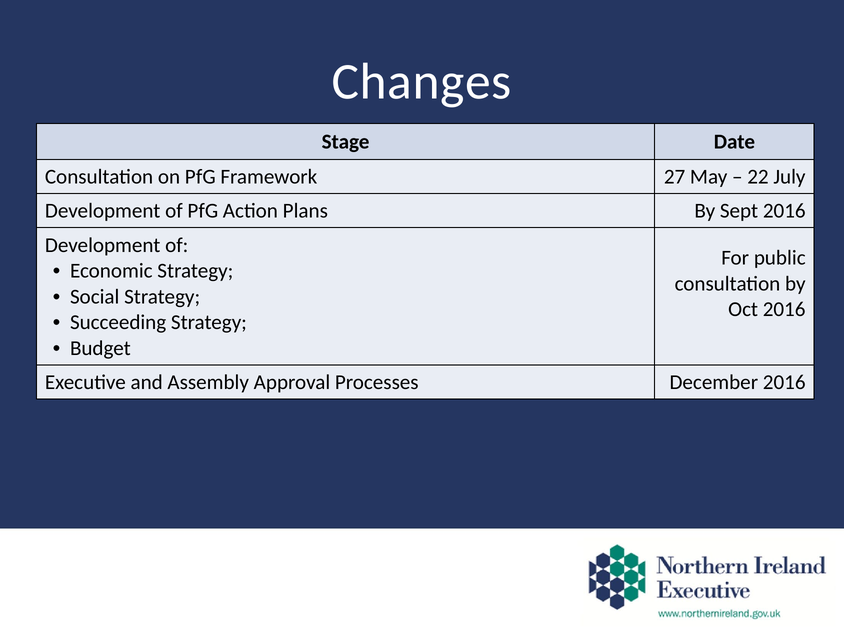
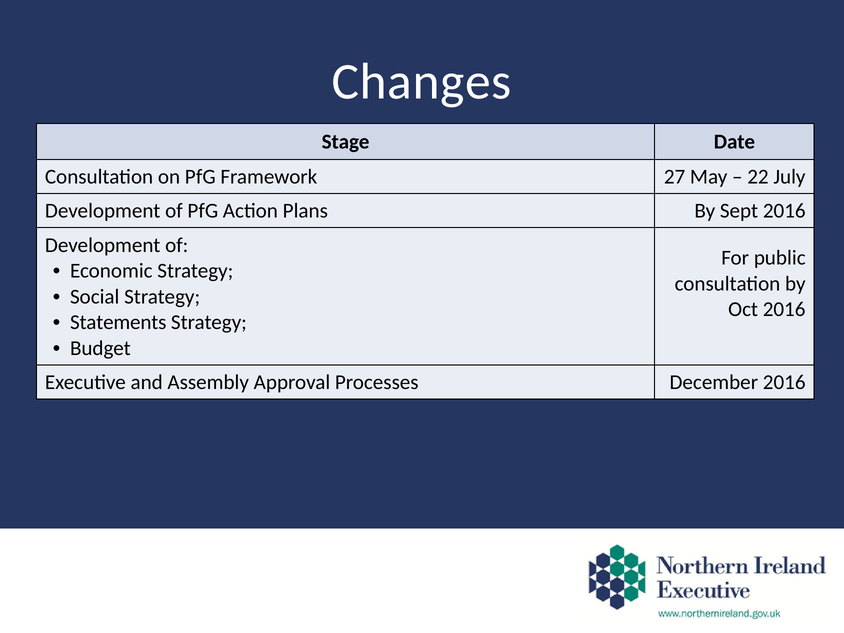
Succeeding: Succeeding -> Statements
